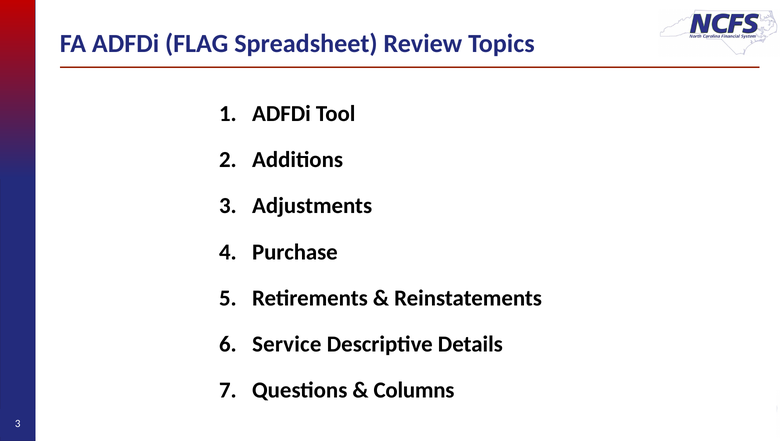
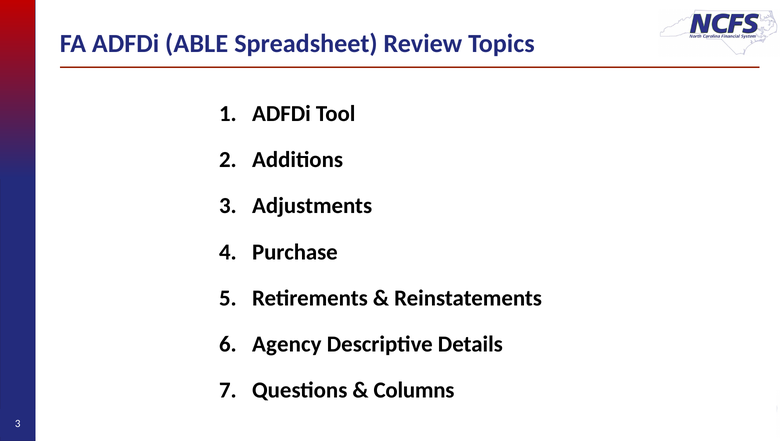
FLAG: FLAG -> ABLE
Service: Service -> Agency
